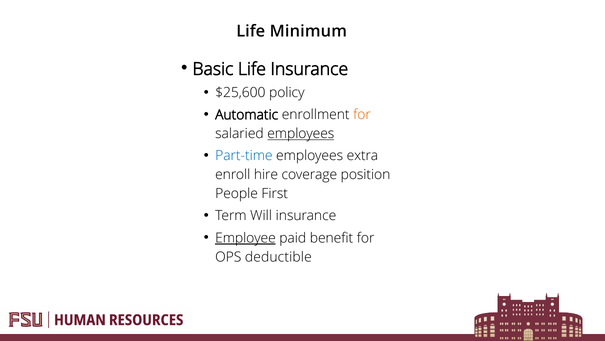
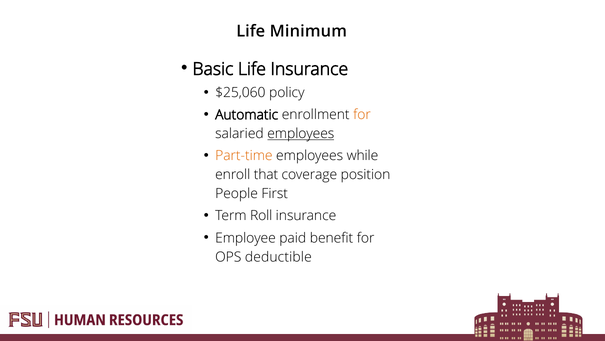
$25,600: $25,600 -> $25,060
Part-time colour: blue -> orange
extra: extra -> while
hire: hire -> that
Will: Will -> Roll
Employee underline: present -> none
